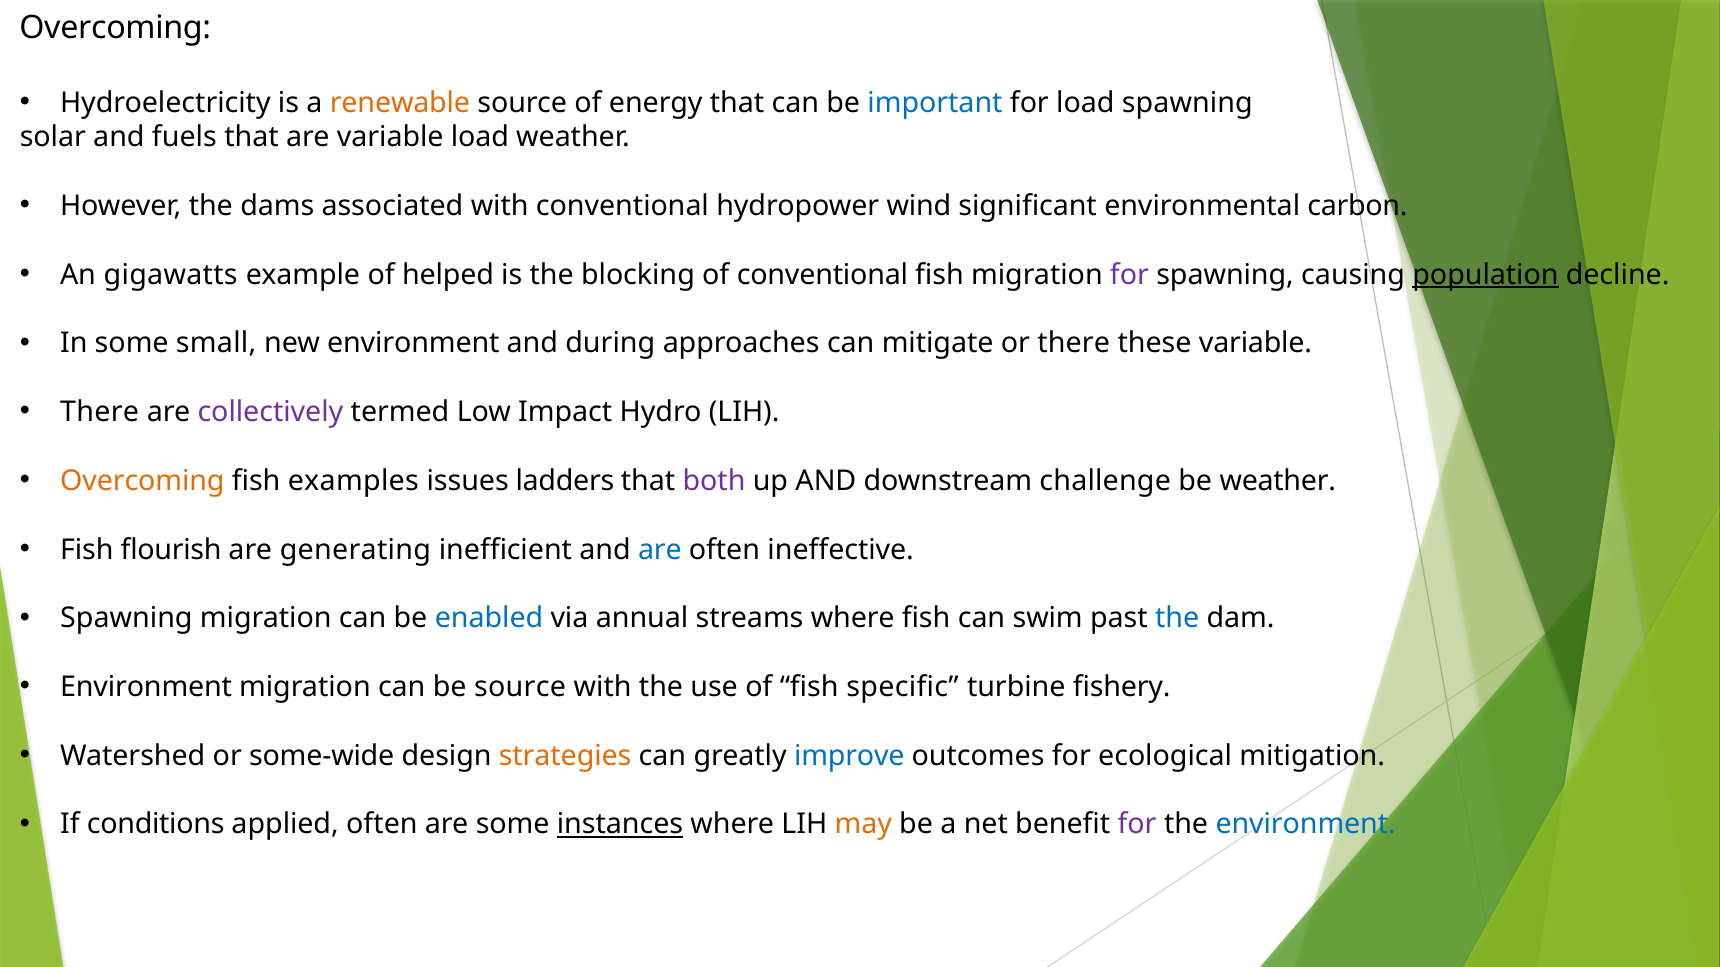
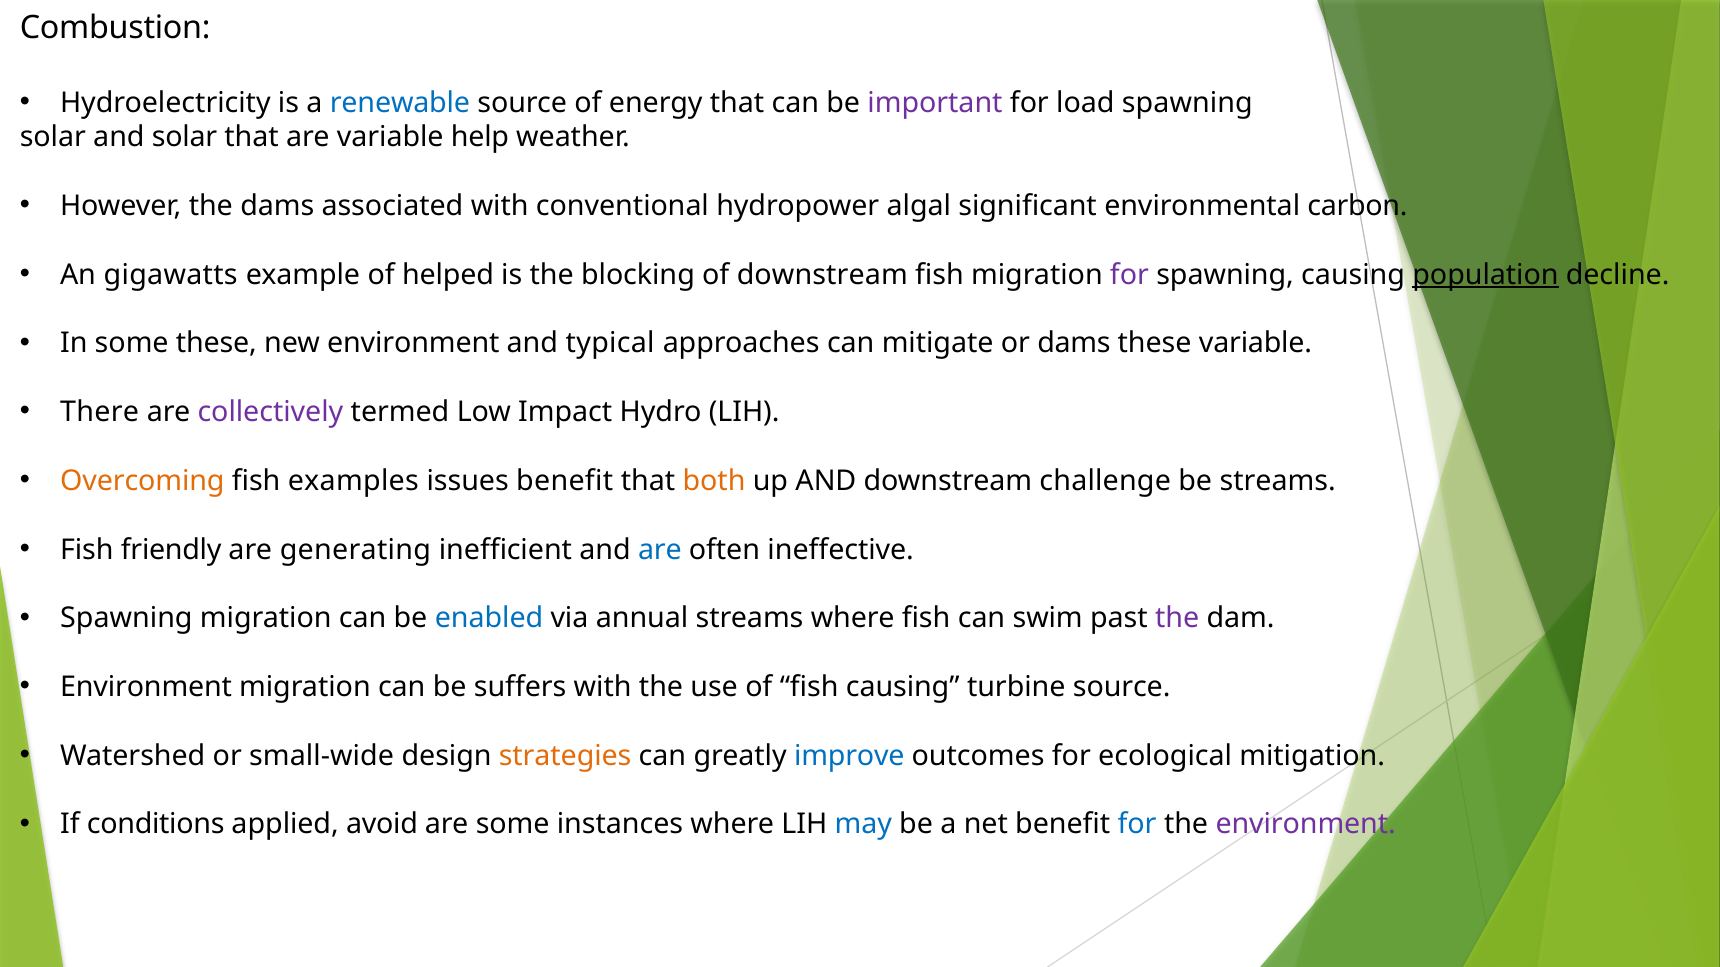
Overcoming at (115, 28): Overcoming -> Combustion
renewable colour: orange -> blue
important colour: blue -> purple
and fuels: fuels -> solar
variable load: load -> help
wind: wind -> algal
of conventional: conventional -> downstream
some small: small -> these
during: during -> typical
or there: there -> dams
issues ladders: ladders -> benefit
both colour: purple -> orange
be weather: weather -> streams
flourish: flourish -> friendly
the at (1177, 619) colour: blue -> purple
be source: source -> suffers
fish specific: specific -> causing
turbine fishery: fishery -> source
some-wide: some-wide -> small-wide
applied often: often -> avoid
instances underline: present -> none
may colour: orange -> blue
for at (1137, 825) colour: purple -> blue
environment at (1306, 825) colour: blue -> purple
